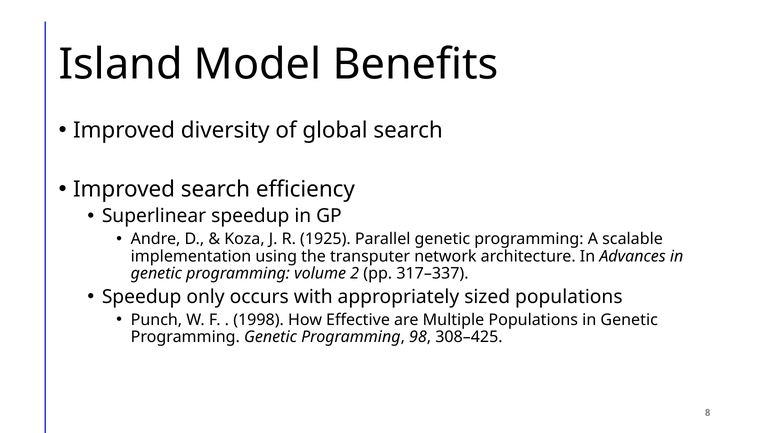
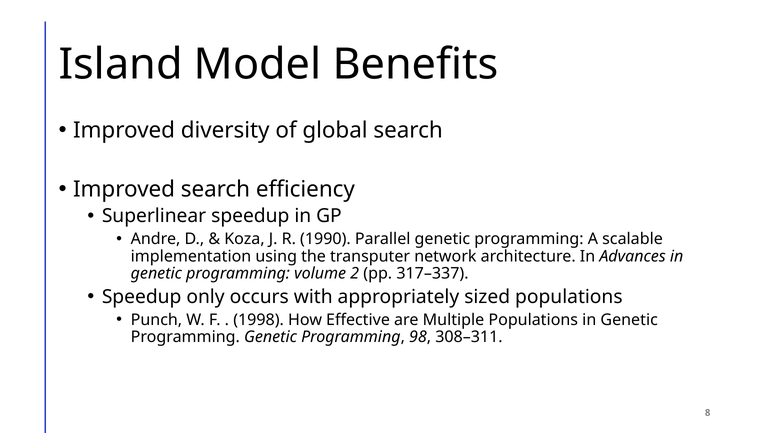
1925: 1925 -> 1990
308–425: 308–425 -> 308–311
